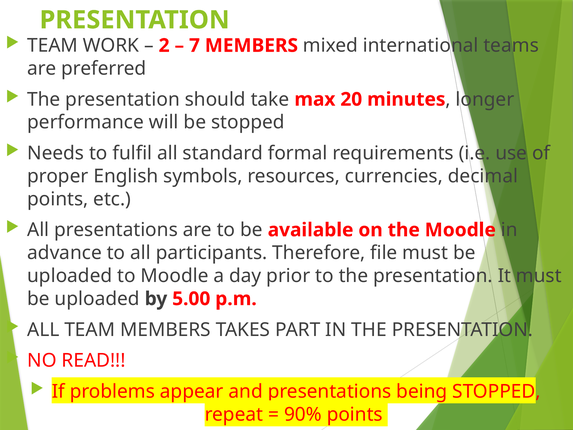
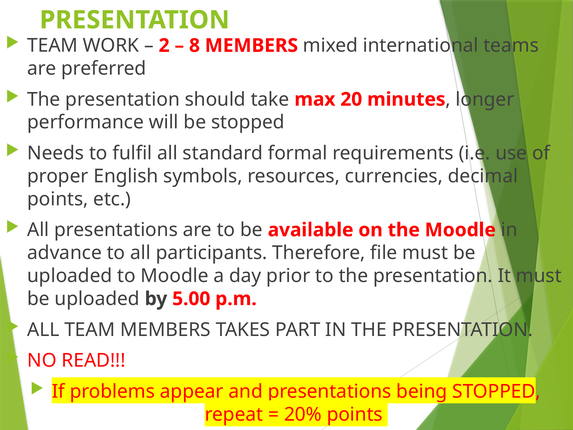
7: 7 -> 8
90%: 90% -> 20%
